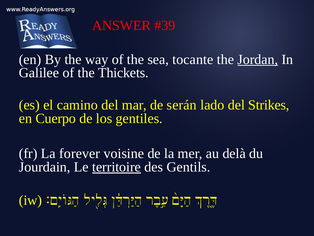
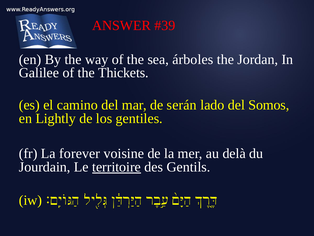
tocante: tocante -> árboles
Jordan underline: present -> none
Strikes: Strikes -> Somos
Cuerpo: Cuerpo -> Lightly
